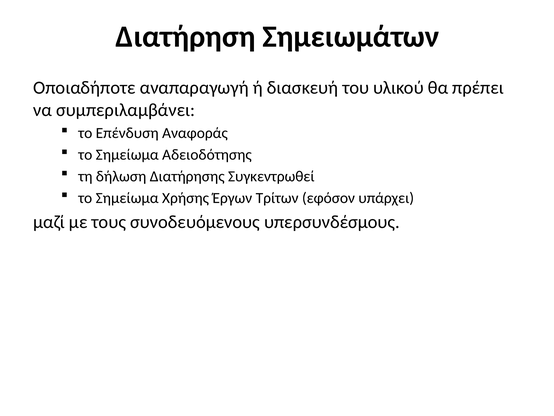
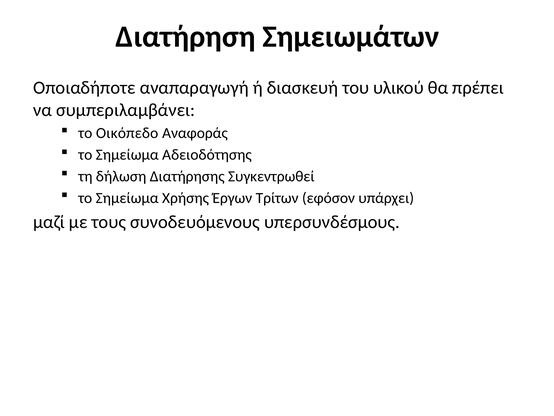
Επένδυση: Επένδυση -> Οικόπεδο
